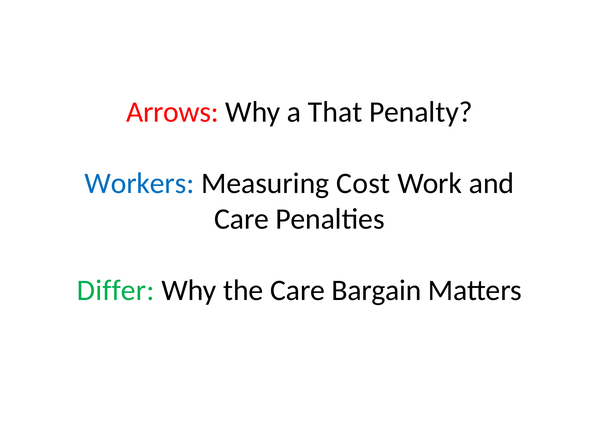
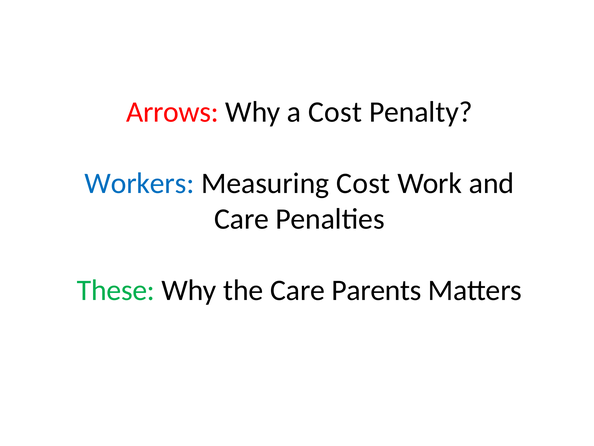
a That: That -> Cost
Differ: Differ -> These
Bargain: Bargain -> Parents
